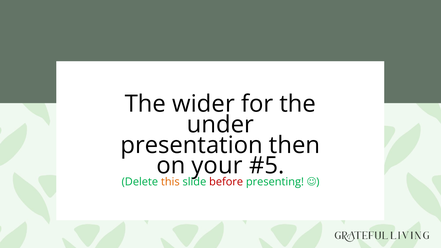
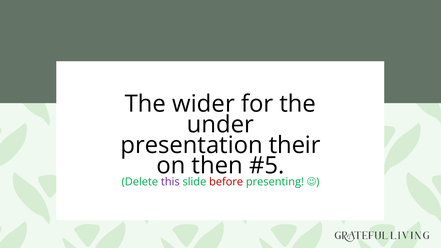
then: then -> their
your: your -> then
this colour: orange -> purple
